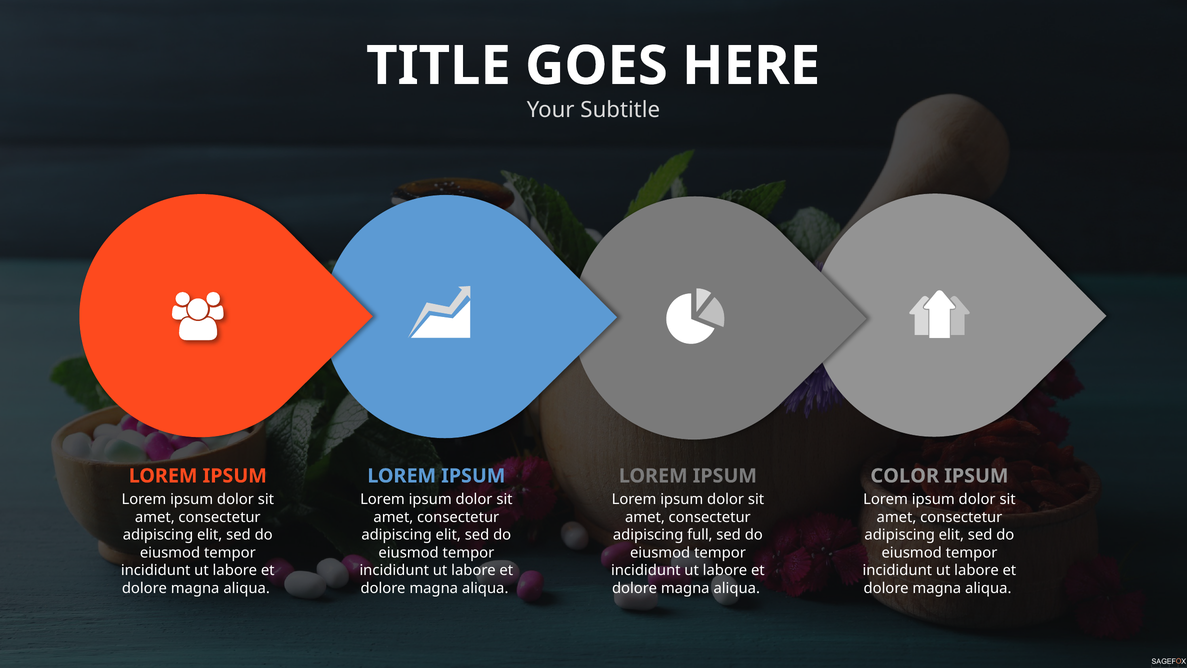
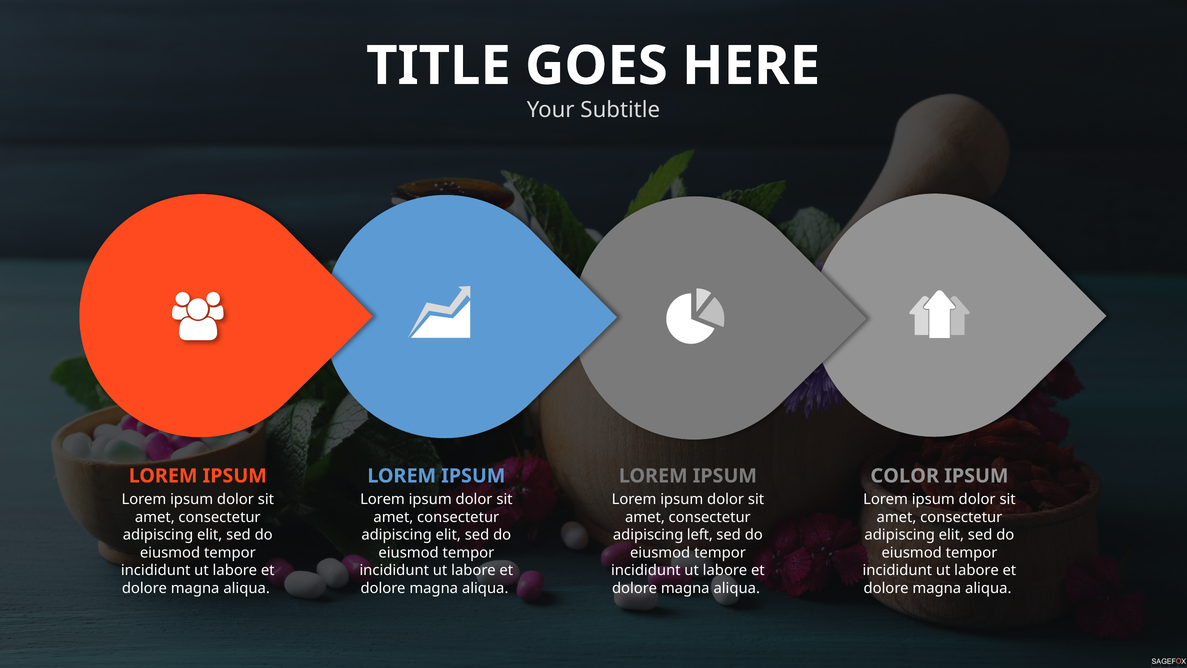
full: full -> left
